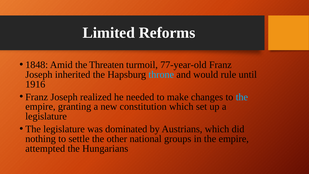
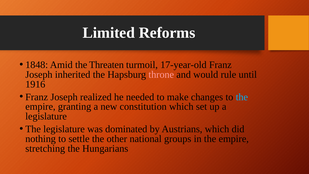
77-year-old: 77-year-old -> 17-year-old
throne colour: light blue -> pink
attempted: attempted -> stretching
